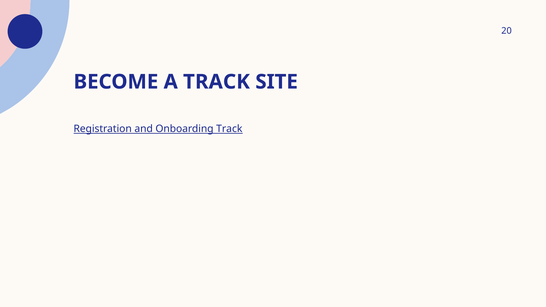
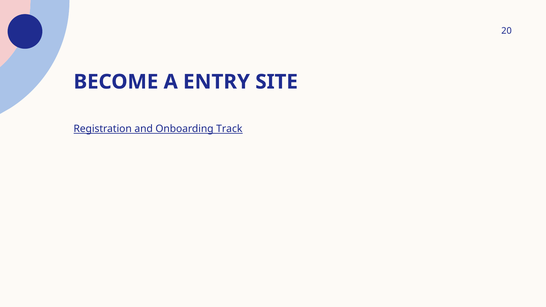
A TRACK: TRACK -> ENTRY
